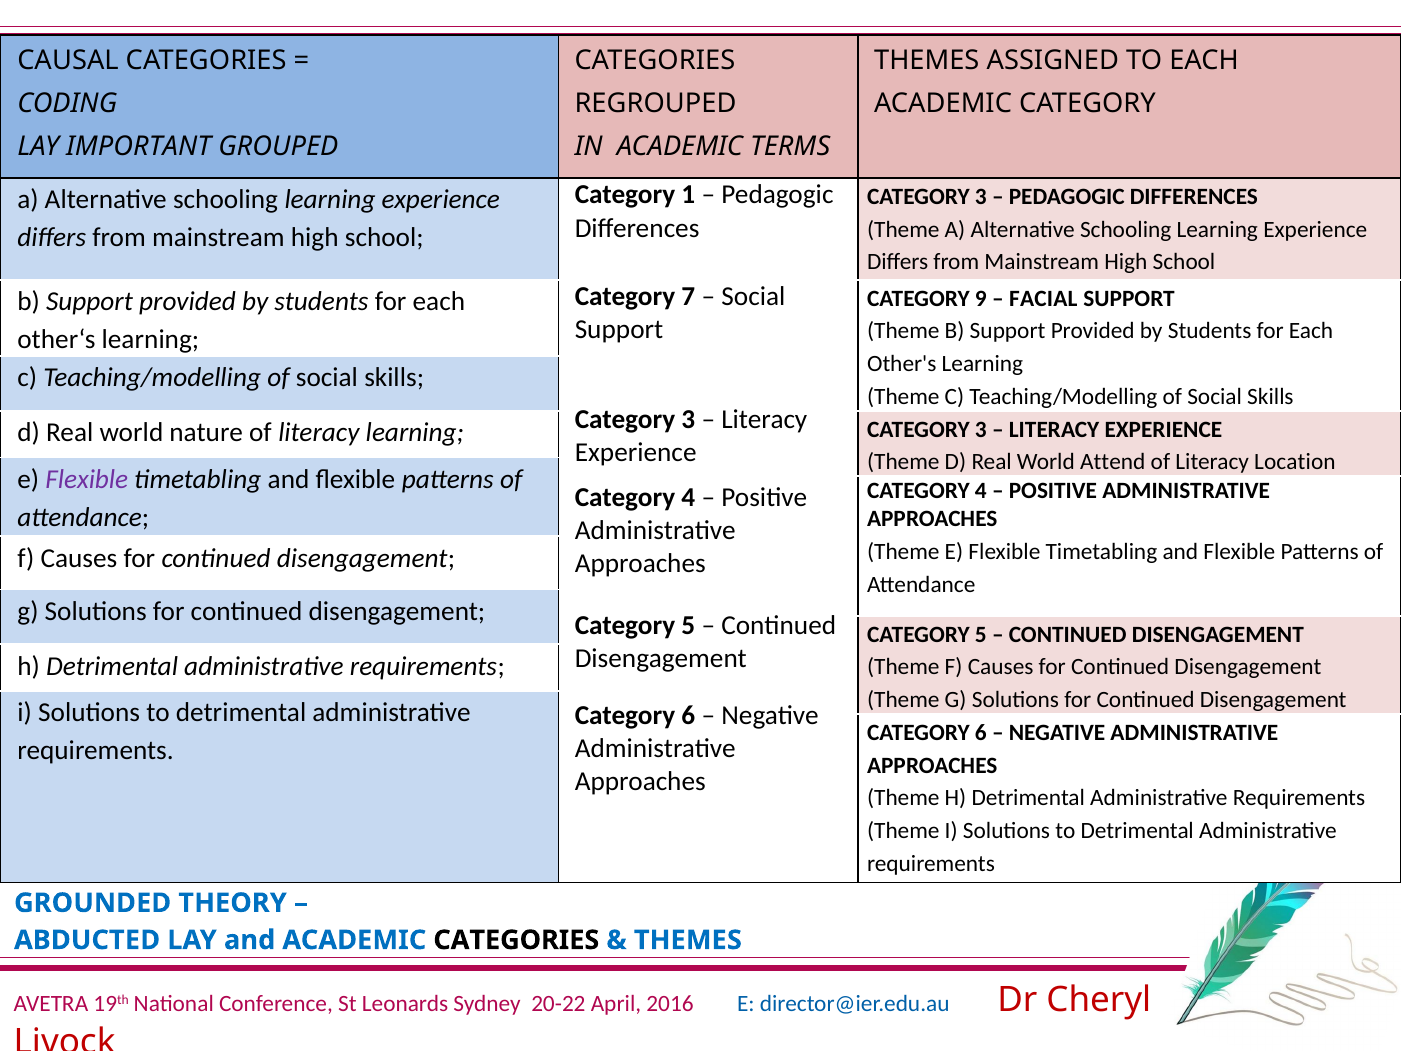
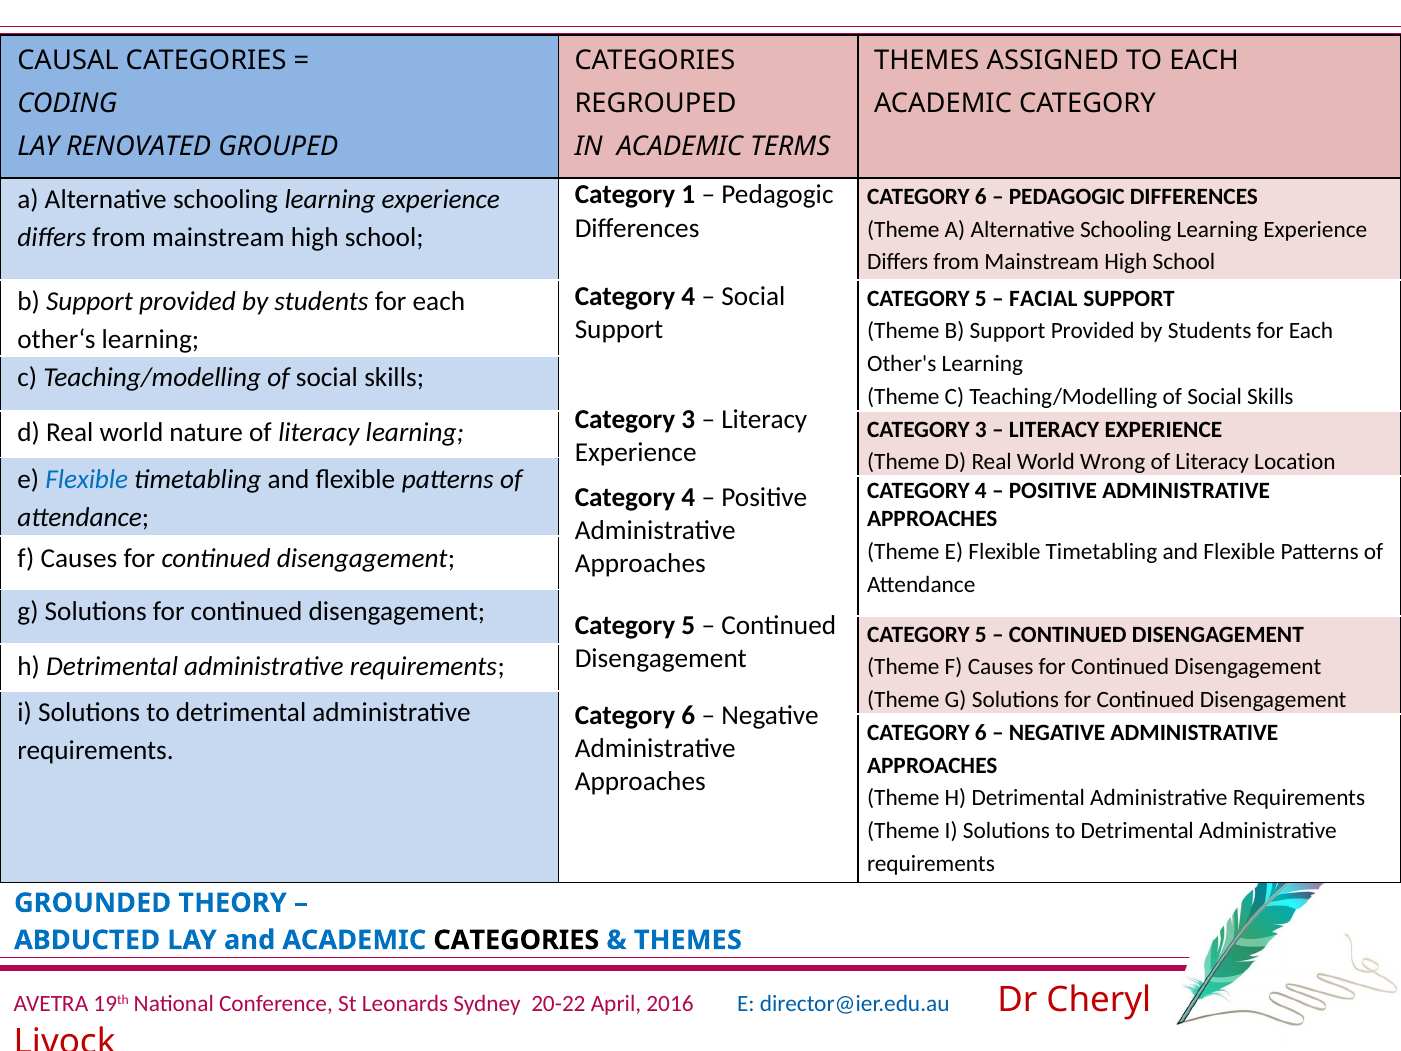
IMPORTANT: IMPORTANT -> RENOVATED
3 at (981, 197): 3 -> 6
7 at (688, 296): 7 -> 4
9 at (981, 298): 9 -> 5
Attend: Attend -> Wrong
Flexible at (87, 479) colour: purple -> blue
